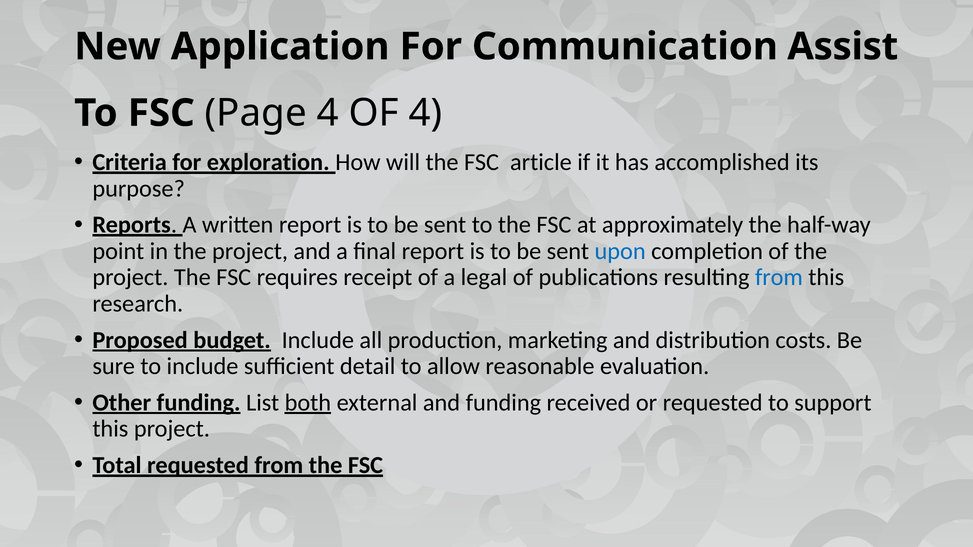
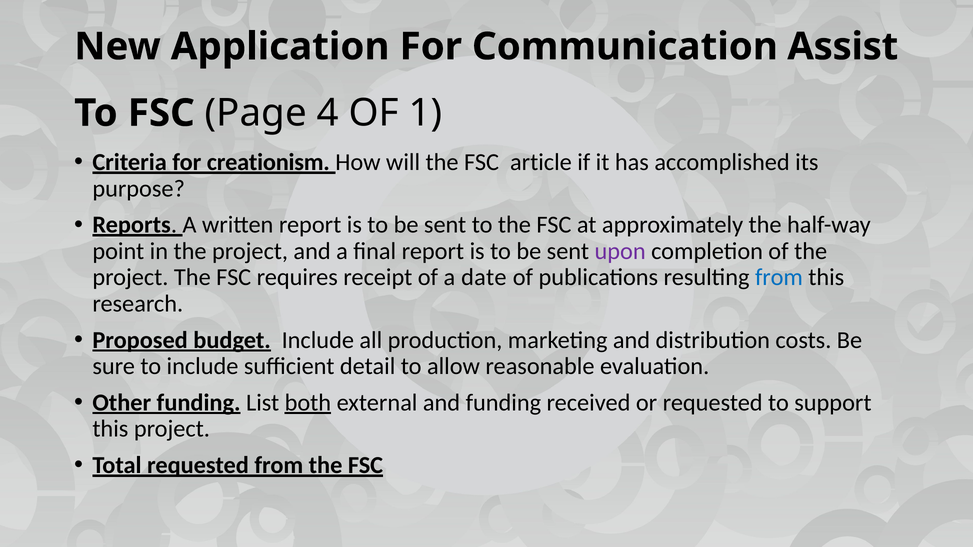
OF 4: 4 -> 1
exploration: exploration -> creationism
upon colour: blue -> purple
legal: legal -> date
